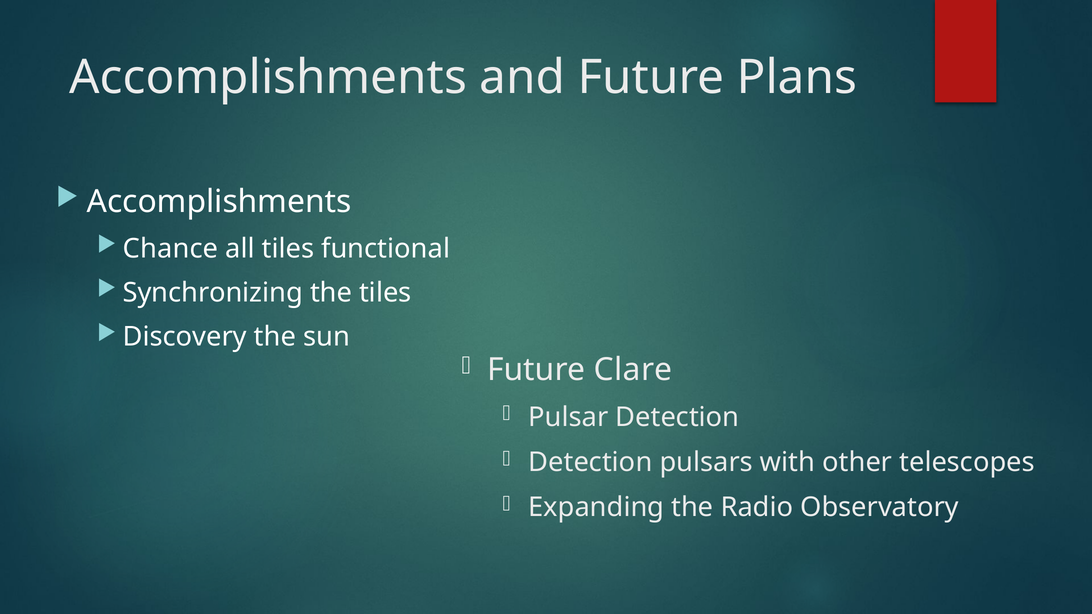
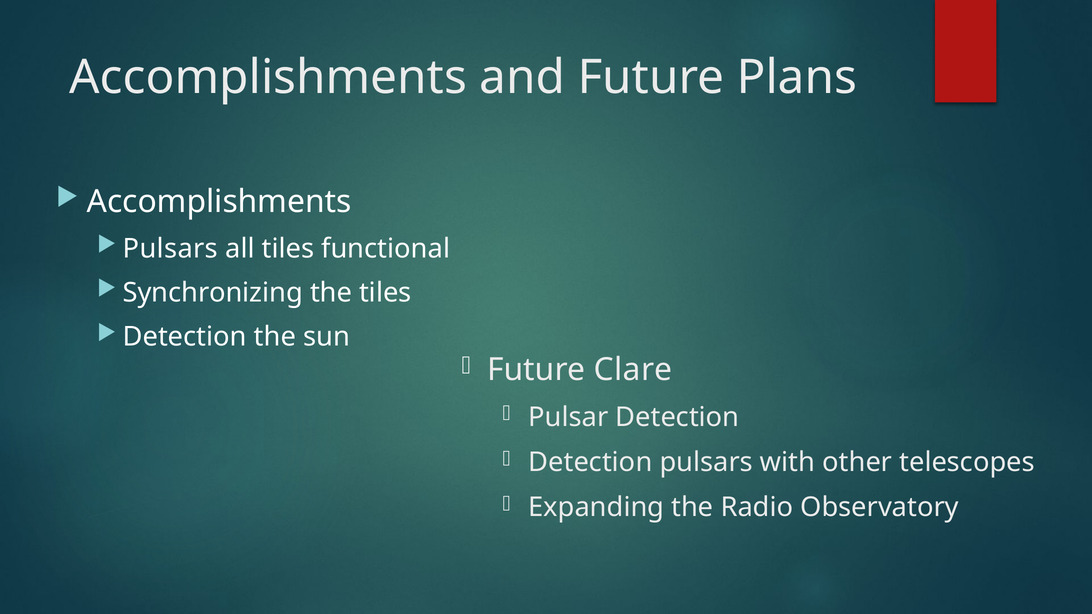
Chance at (170, 249): Chance -> Pulsars
Discovery at (185, 337): Discovery -> Detection
